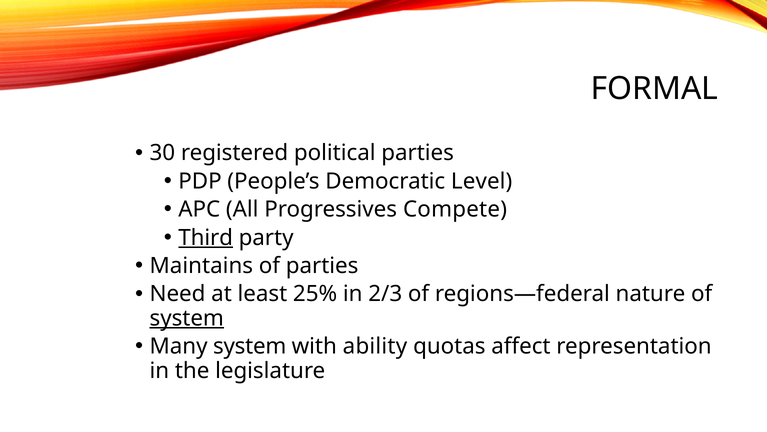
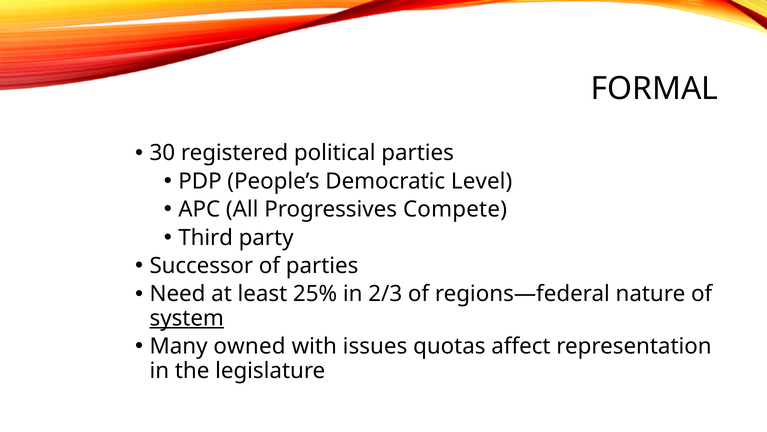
Third underline: present -> none
Maintains: Maintains -> Successor
Many system: system -> owned
ability: ability -> issues
